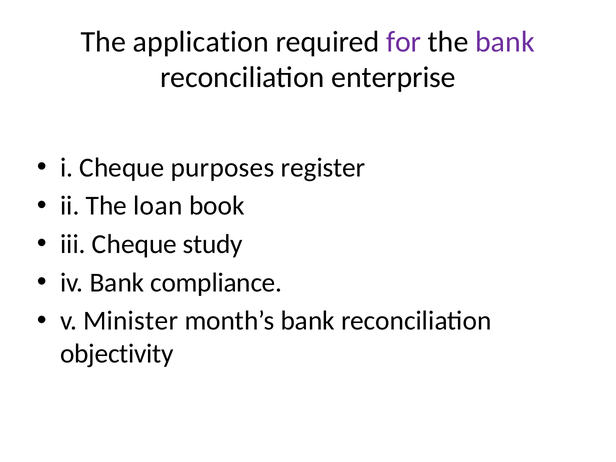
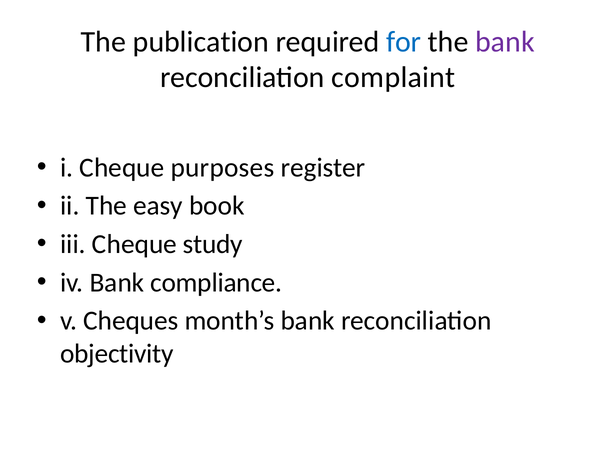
application: application -> publication
for colour: purple -> blue
enterprise: enterprise -> complaint
loan: loan -> easy
Minister: Minister -> Cheques
